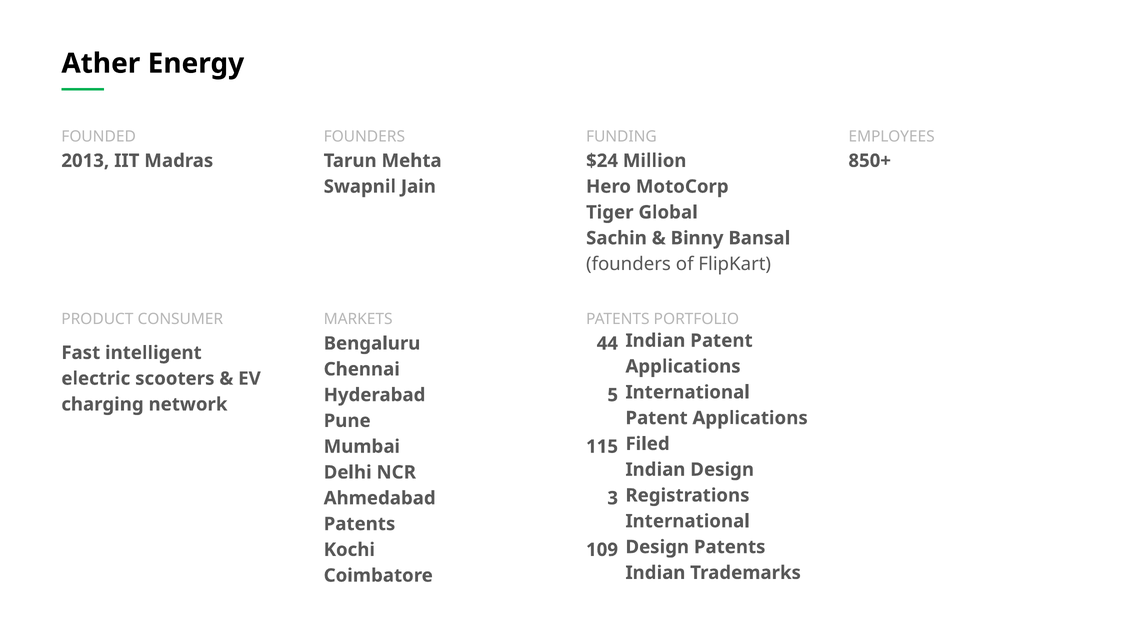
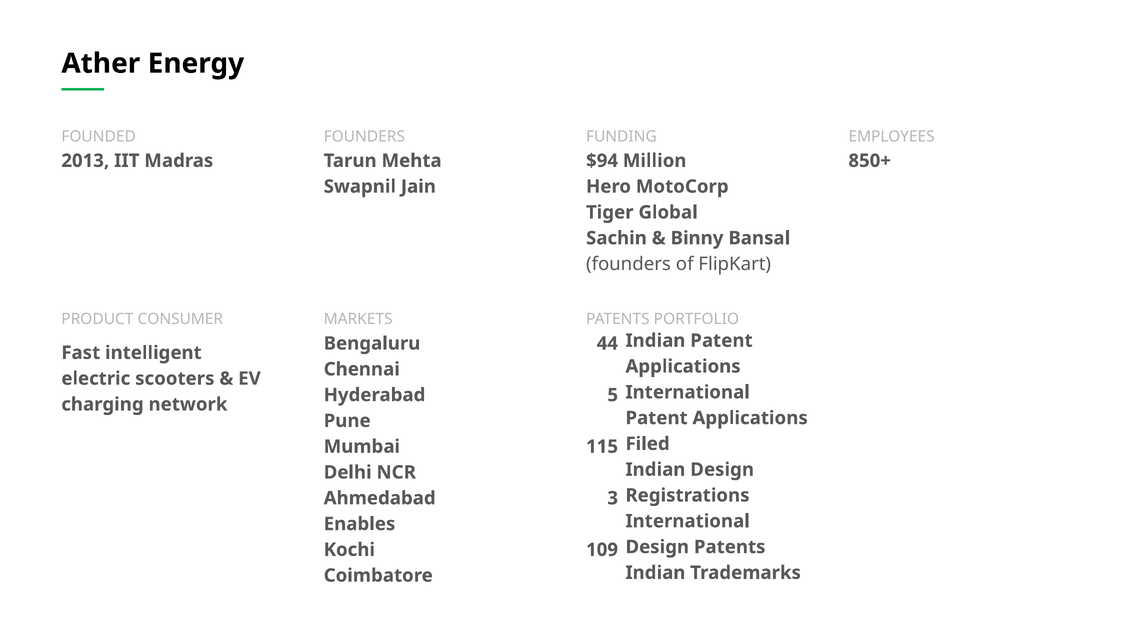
$24: $24 -> $94
Patents at (359, 524): Patents -> Enables
